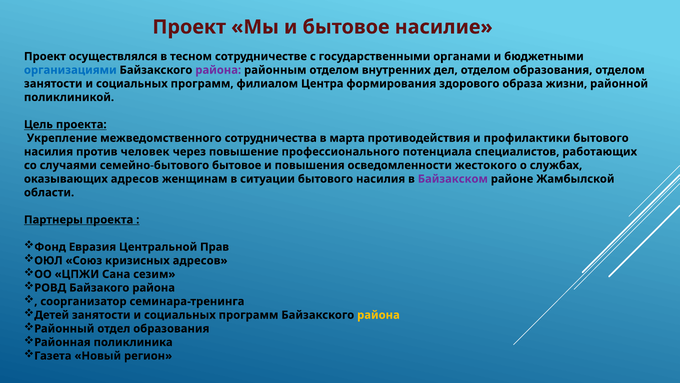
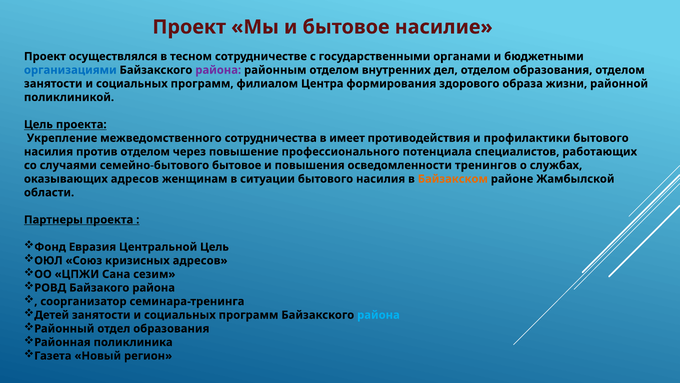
марта: марта -> имеет
против человек: человек -> отделом
жестокого: жестокого -> тренингов
Байзакском colour: purple -> orange
Центральной Прав: Прав -> Цель
района at (378, 315) colour: yellow -> light blue
